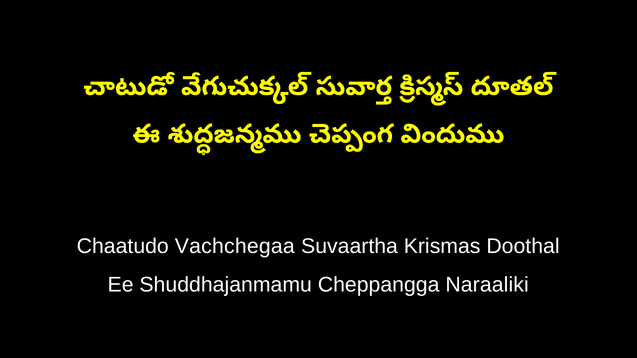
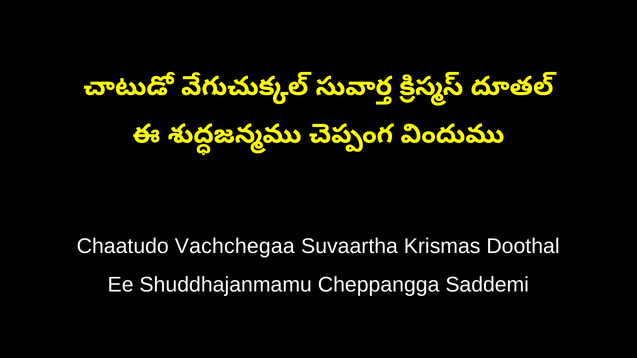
Naraaliki: Naraaliki -> Saddemi
